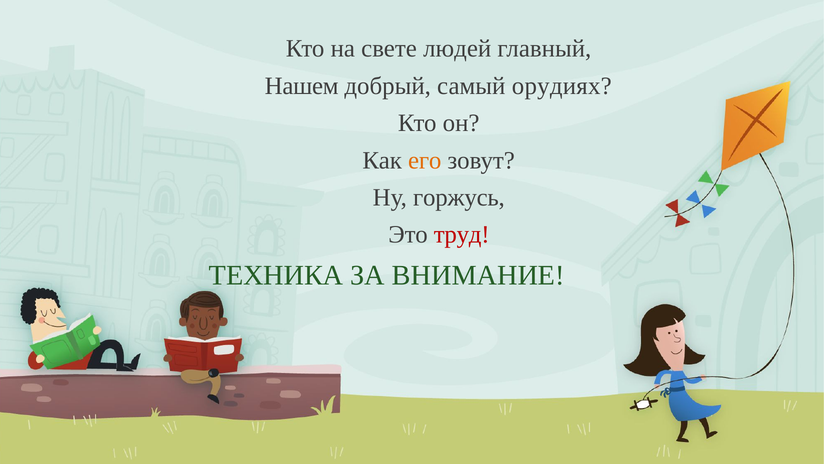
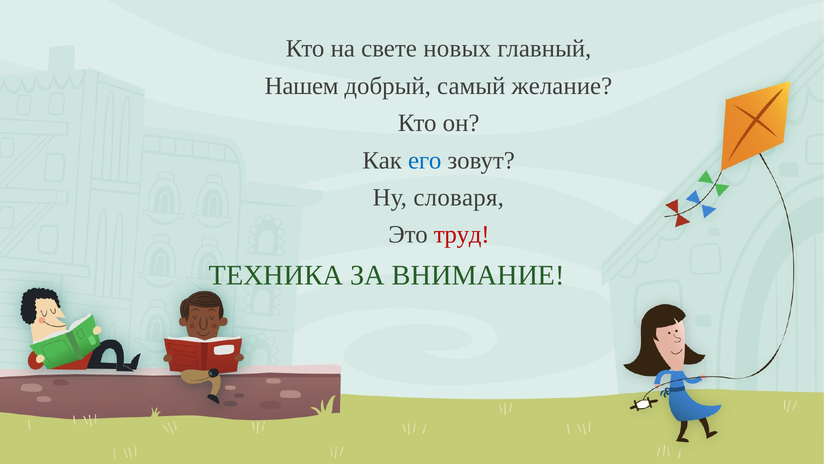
людей: людей -> новых
орудиях: орудиях -> желание
его colour: orange -> blue
горжусь: горжусь -> словаря
